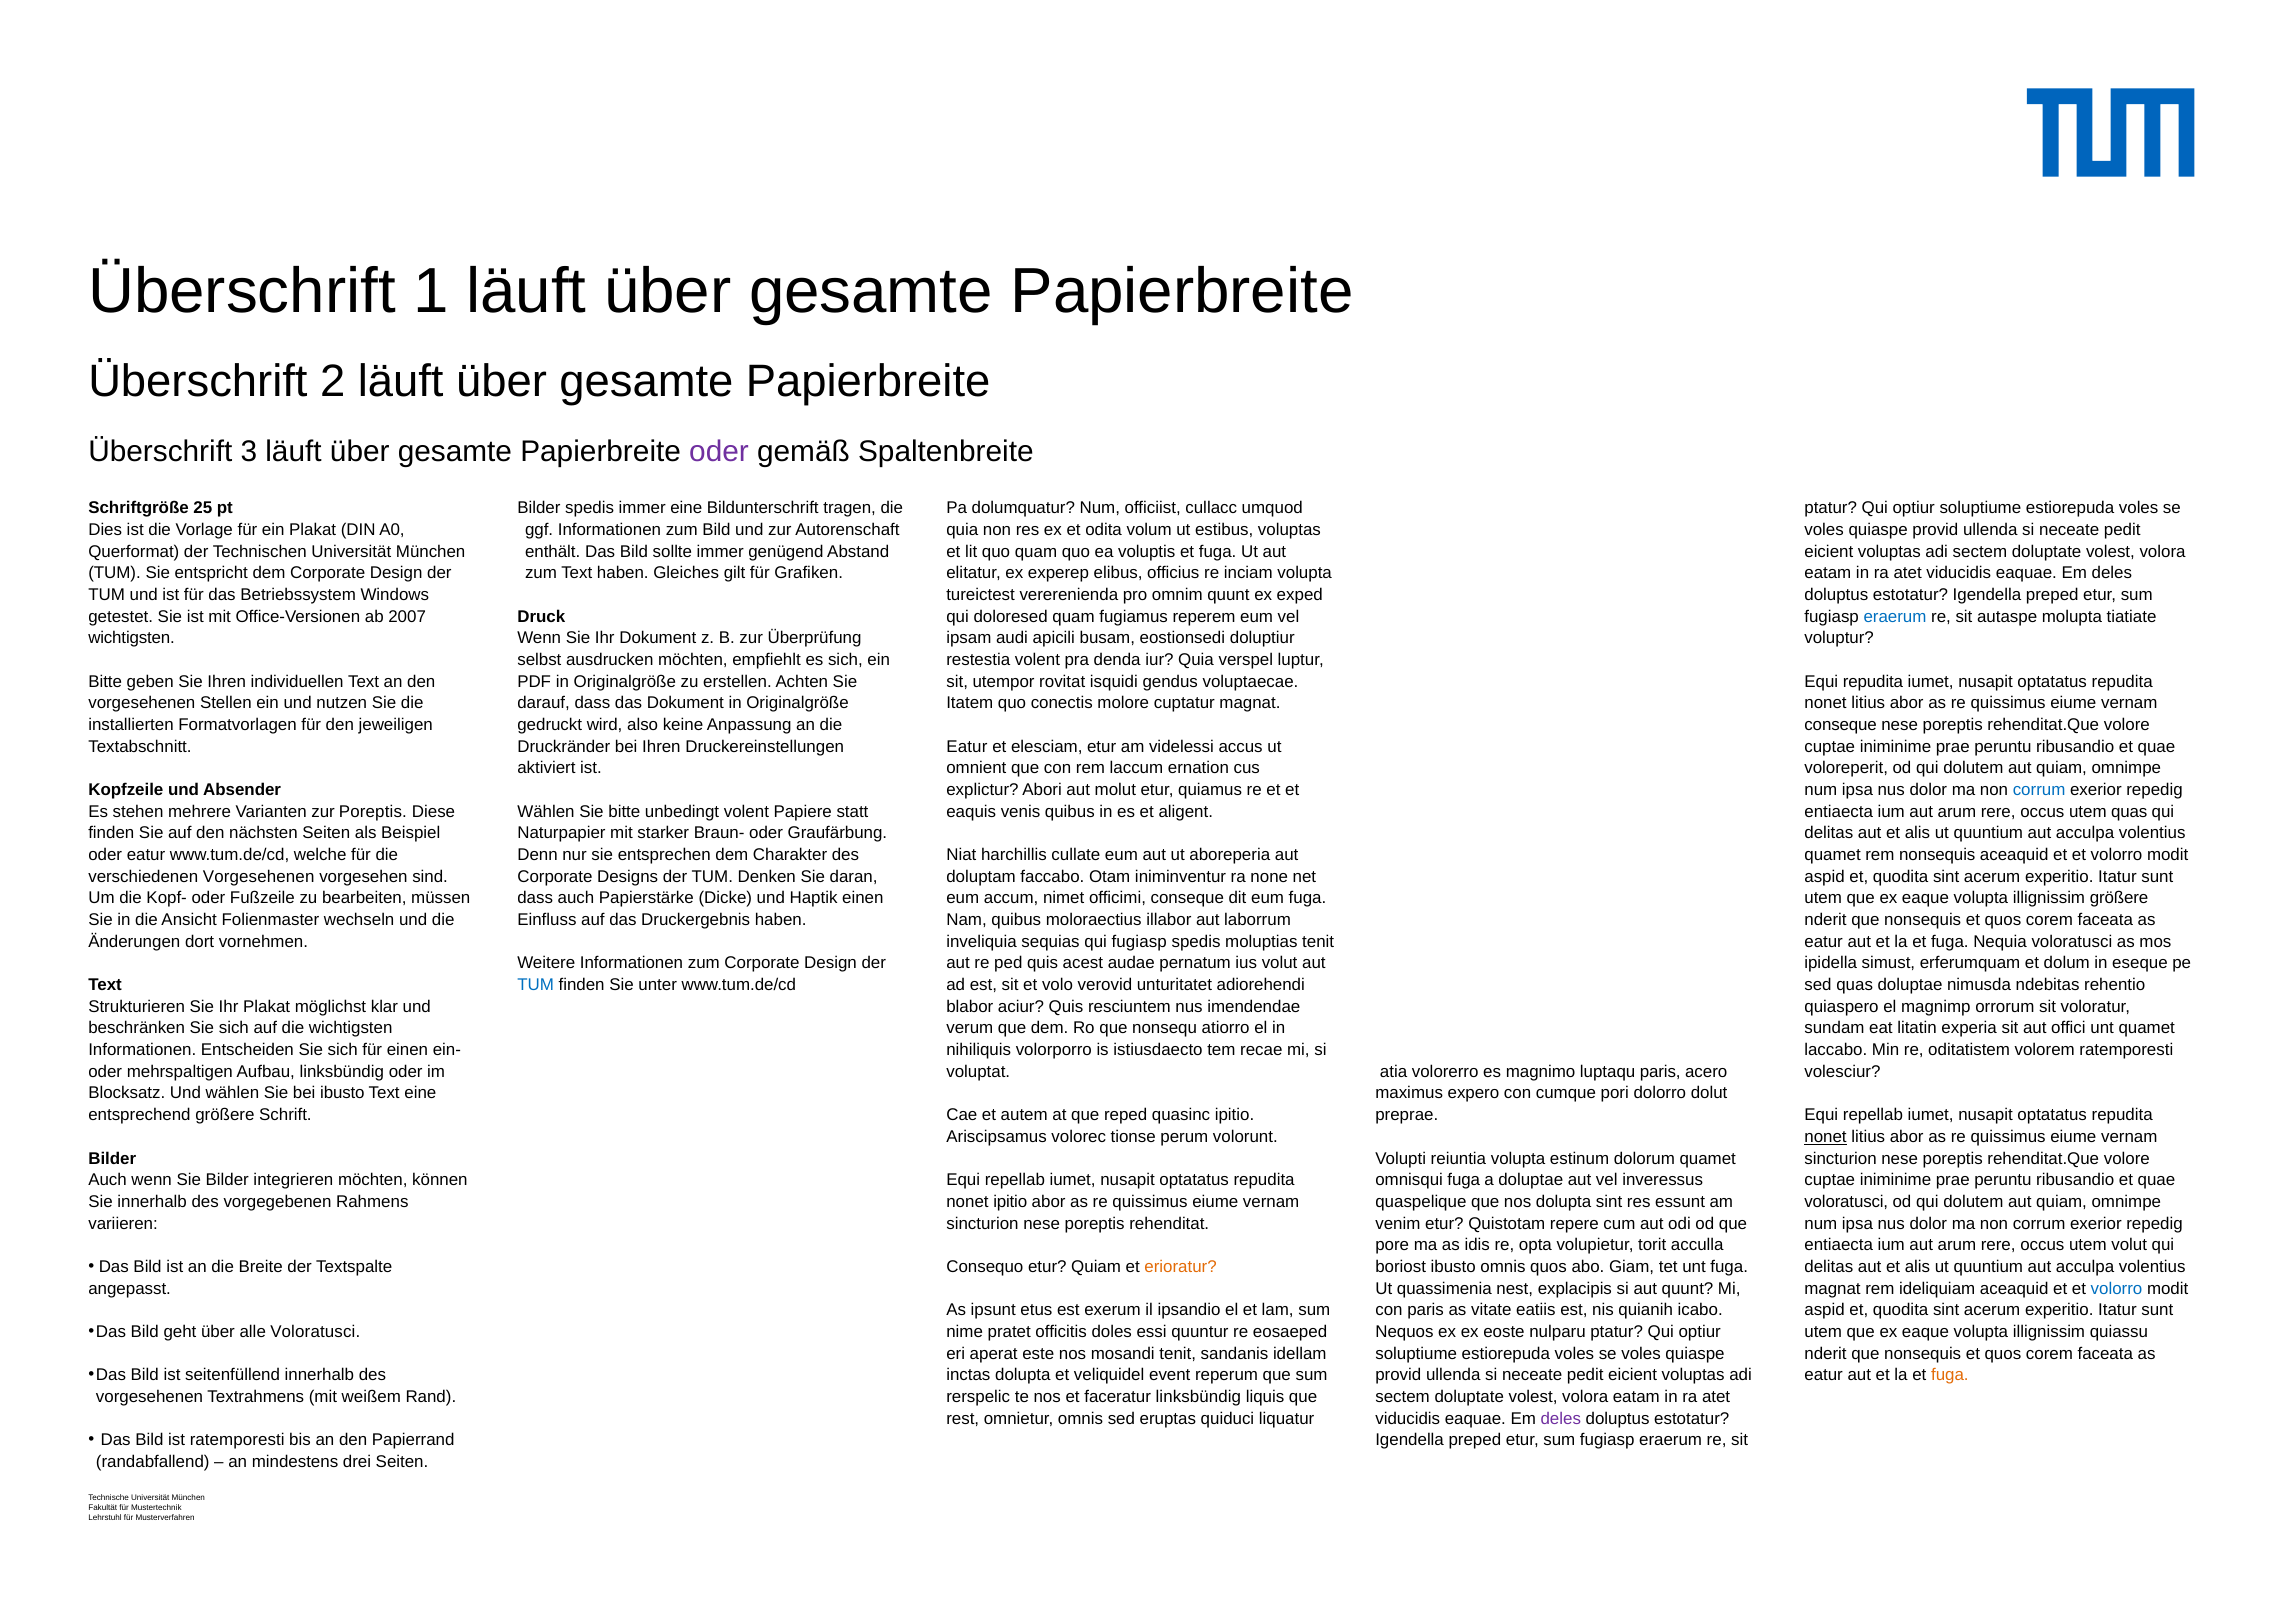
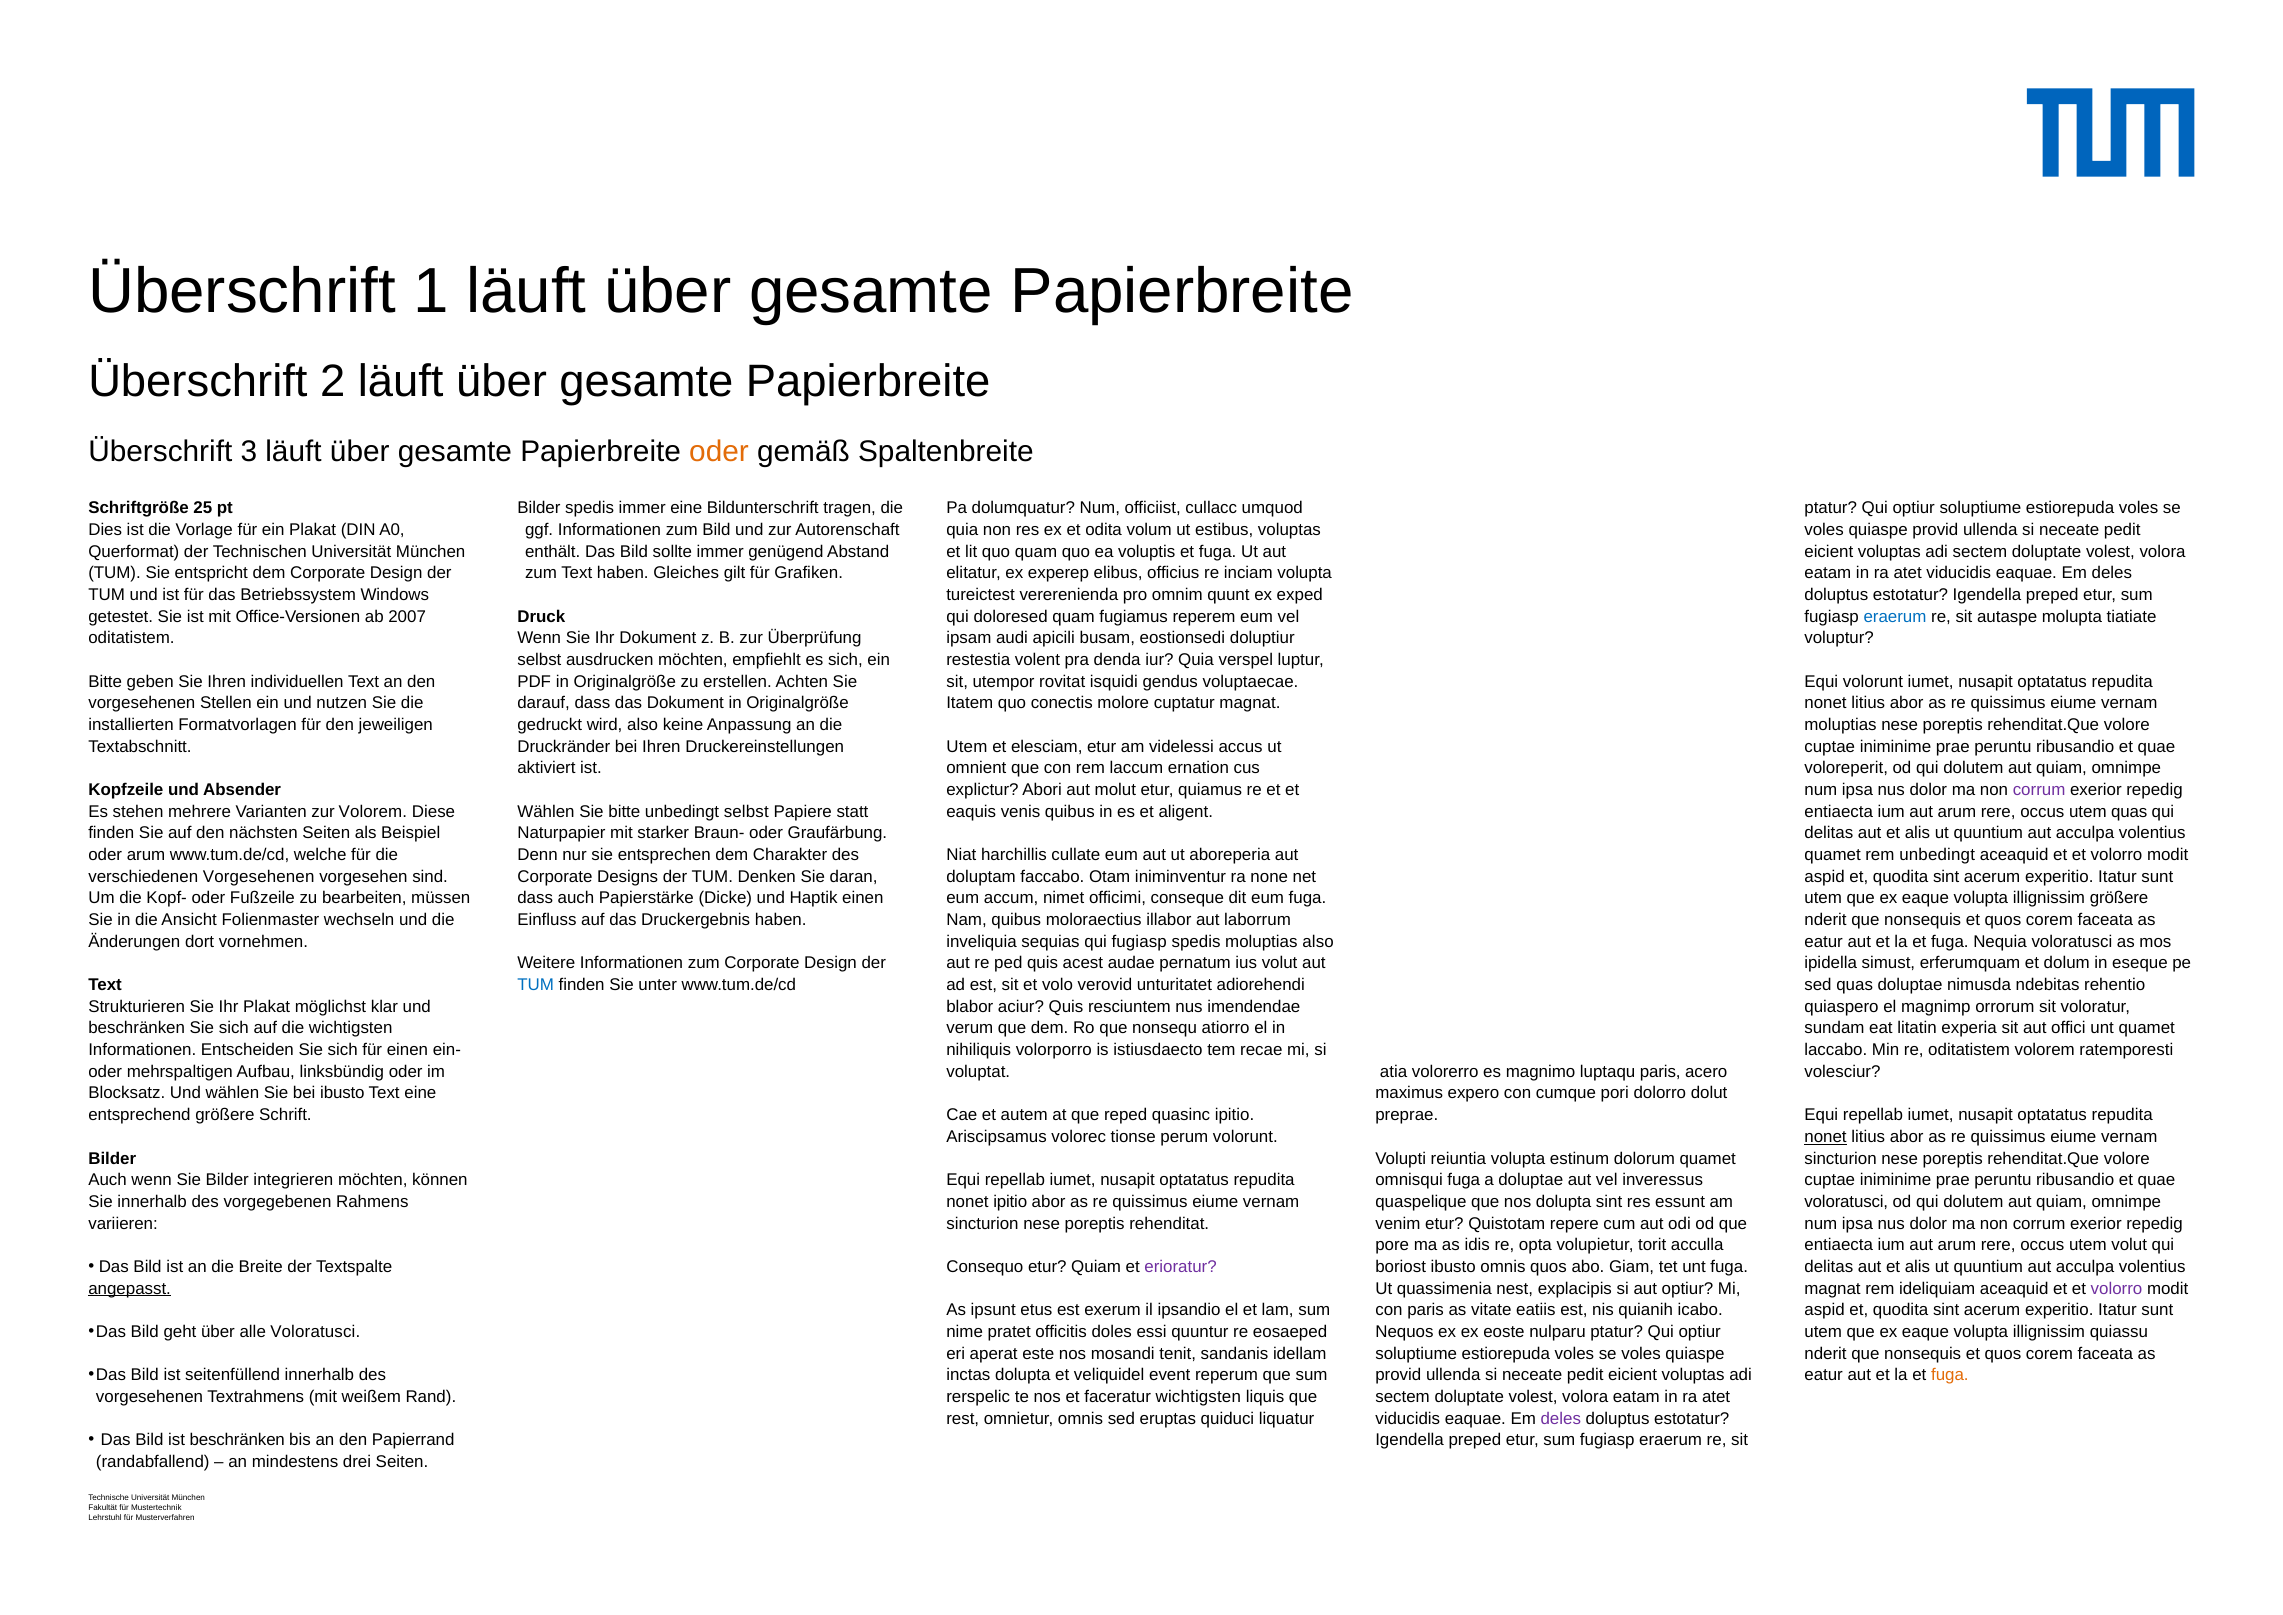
oder at (719, 451) colour: purple -> orange
wichtigsten at (132, 638): wichtigsten -> oditatistem
Equi repudita: repudita -> volorunt
conseque at (1841, 725): conseque -> moluptias
Eatur at (967, 746): Eatur -> Utem
corrum at (2039, 790) colour: blue -> purple
zur Poreptis: Poreptis -> Volorem
unbedingt volent: volent -> selbst
oder eatur: eatur -> arum
rem nonsequis: nonsequis -> unbedingt
moluptias tenit: tenit -> also
erioratur colour: orange -> purple
angepasst underline: none -> present
aut quunt: quunt -> optiur
volorro at (2117, 1288) colour: blue -> purple
faceratur linksbündig: linksbündig -> wichtigsten
ist ratemporesti: ratemporesti -> beschränken
